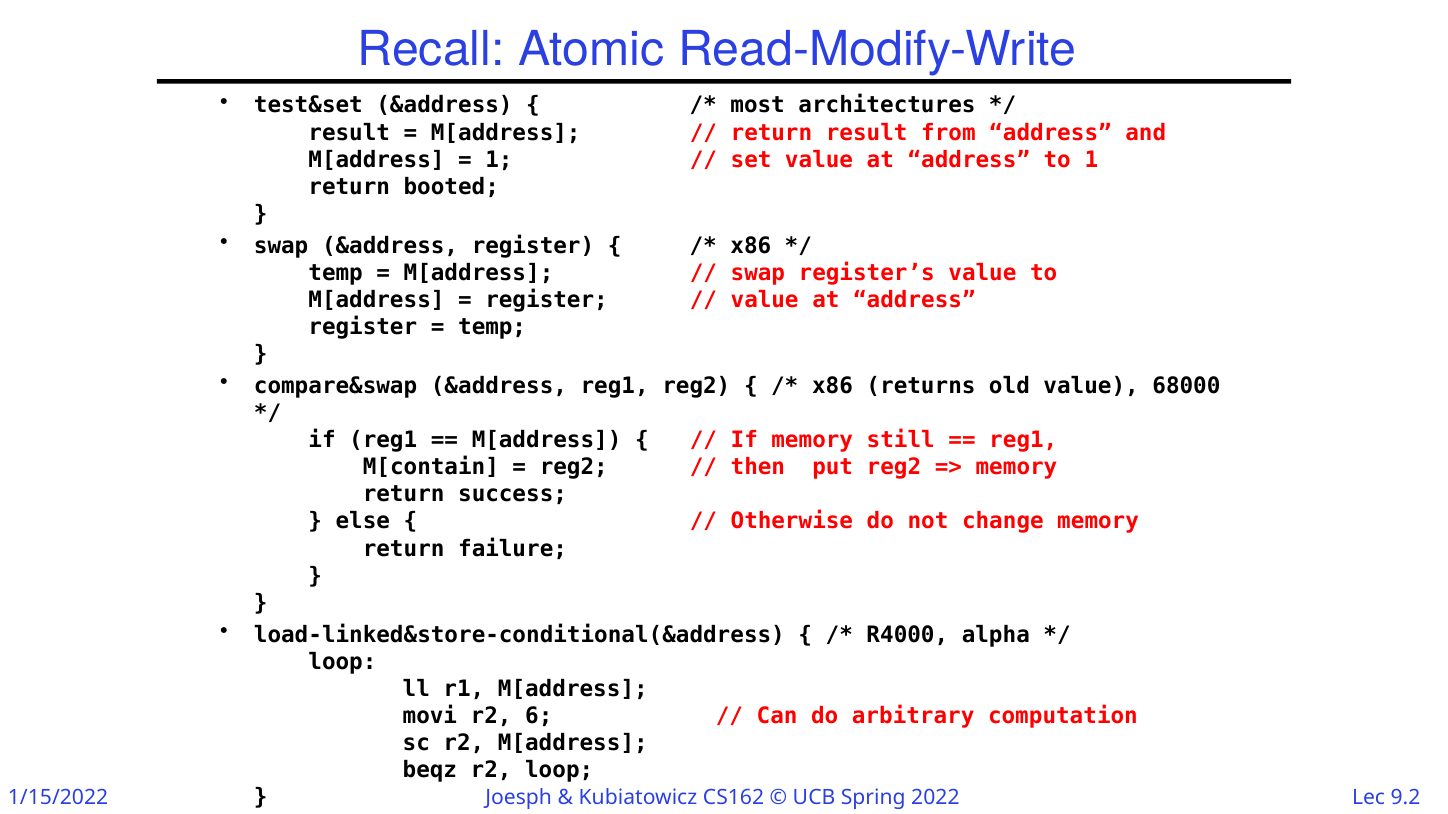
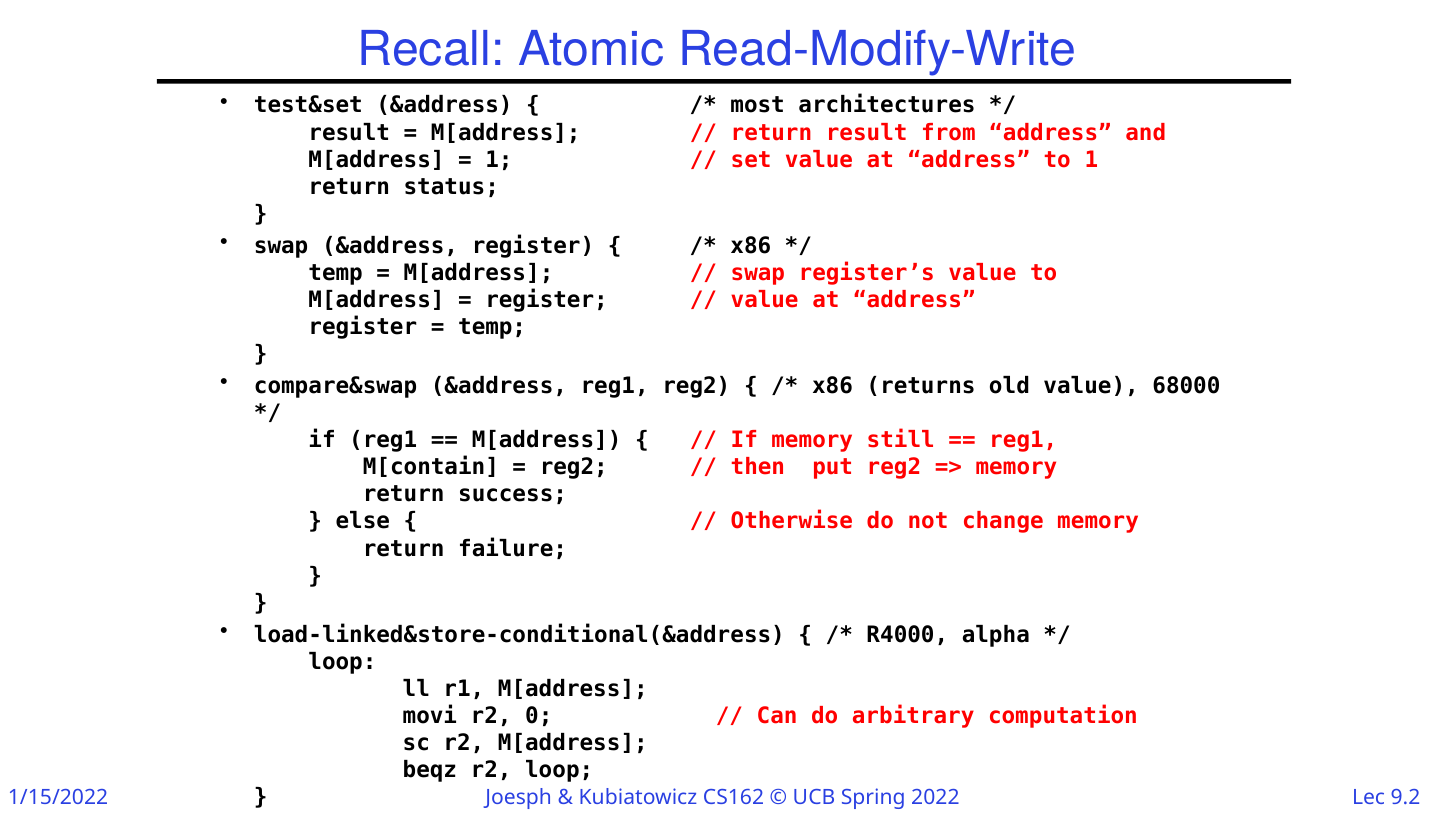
booted: booted -> status
6: 6 -> 0
